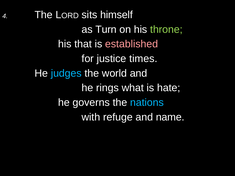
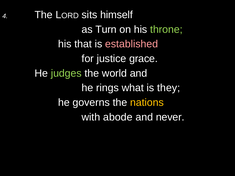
times: times -> grace
judges colour: light blue -> light green
hate: hate -> they
nations colour: light blue -> yellow
refuge: refuge -> abode
name: name -> never
